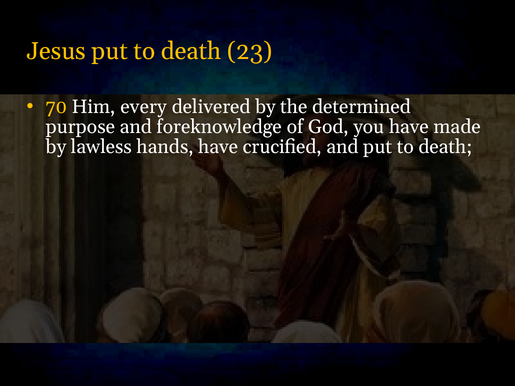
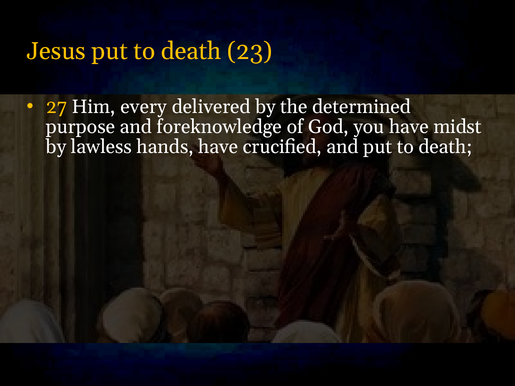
70: 70 -> 27
made: made -> midst
